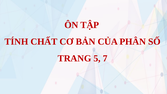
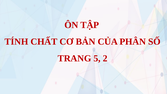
7: 7 -> 2
